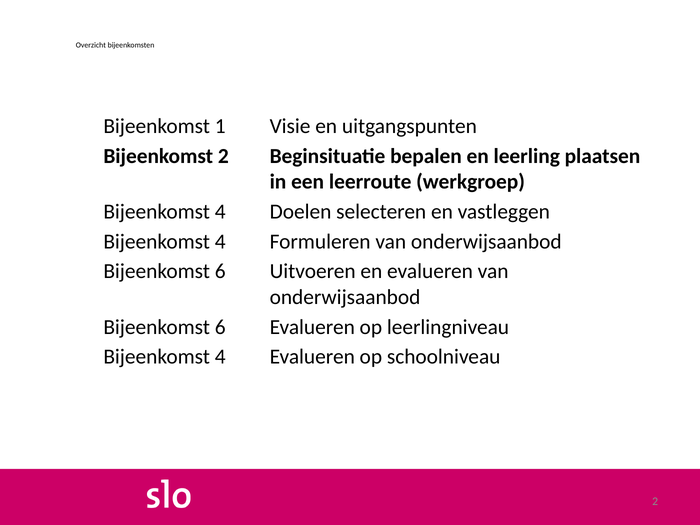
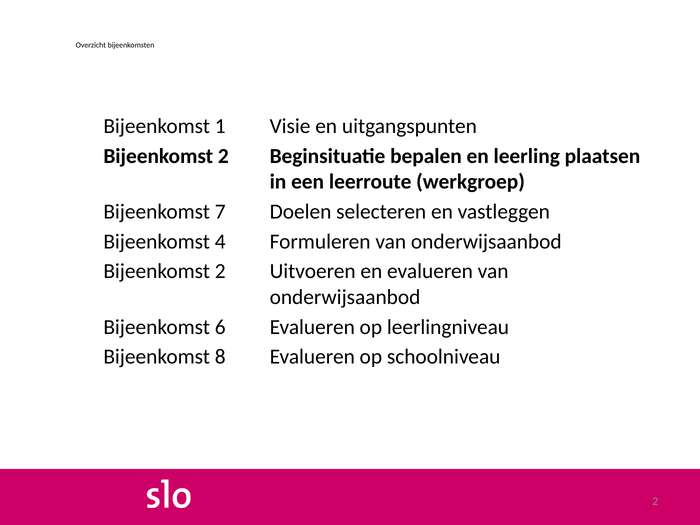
4 at (220, 212): 4 -> 7
6 at (220, 271): 6 -> 2
4 at (220, 357): 4 -> 8
